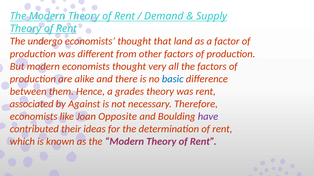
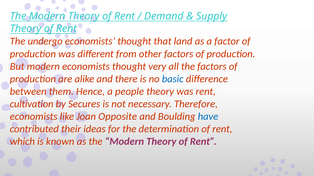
grades: grades -> people
associated: associated -> cultivation
Against: Against -> Secures
have colour: purple -> blue
